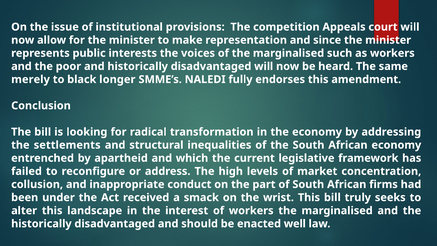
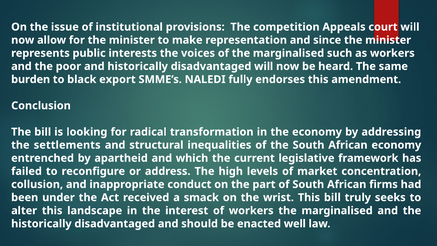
merely: merely -> burden
longer: longer -> export
